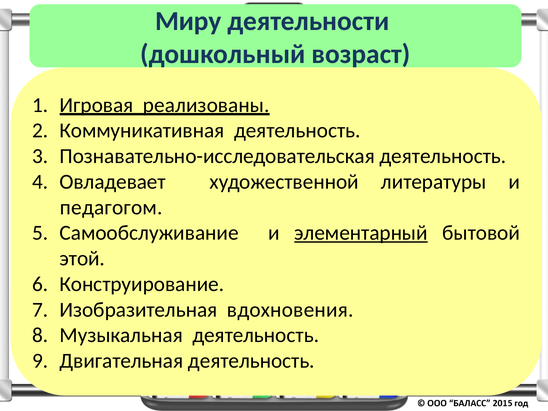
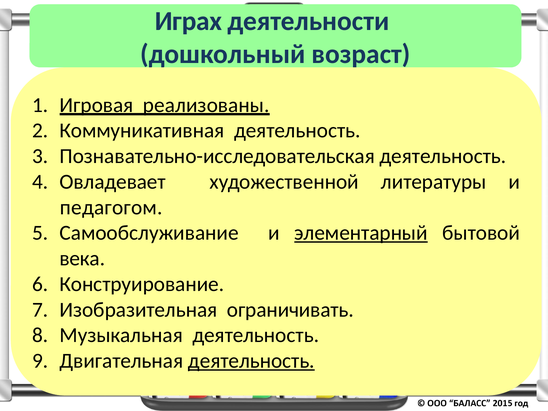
Миру: Миру -> Играх
этой: этой -> века
вдохновения: вдохновения -> ограничивать
деятельность at (251, 361) underline: none -> present
